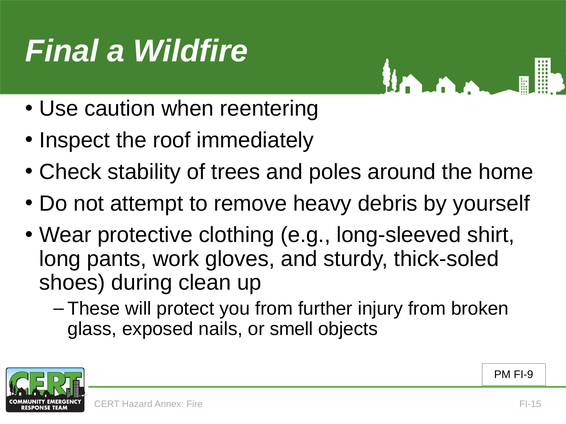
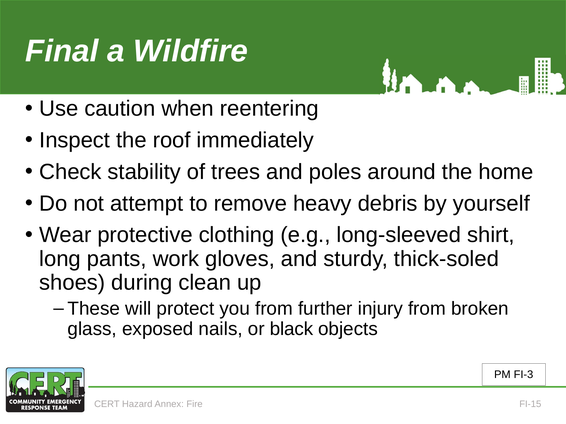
smell: smell -> black
FI-9: FI-9 -> FI-3
